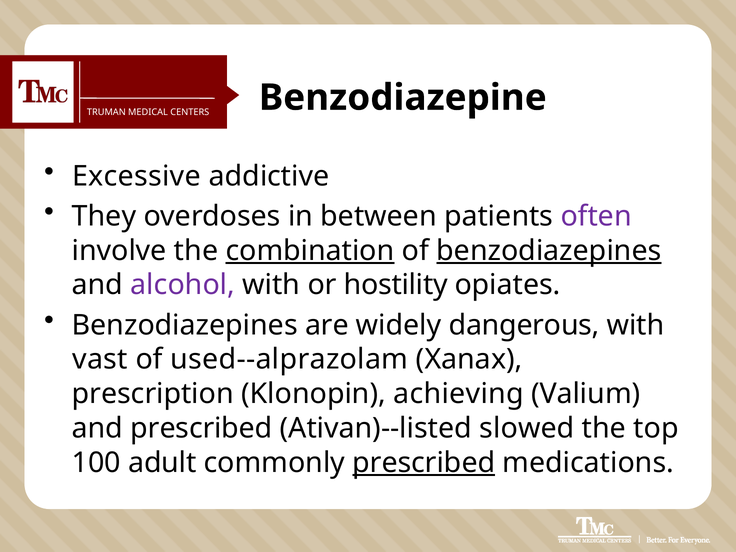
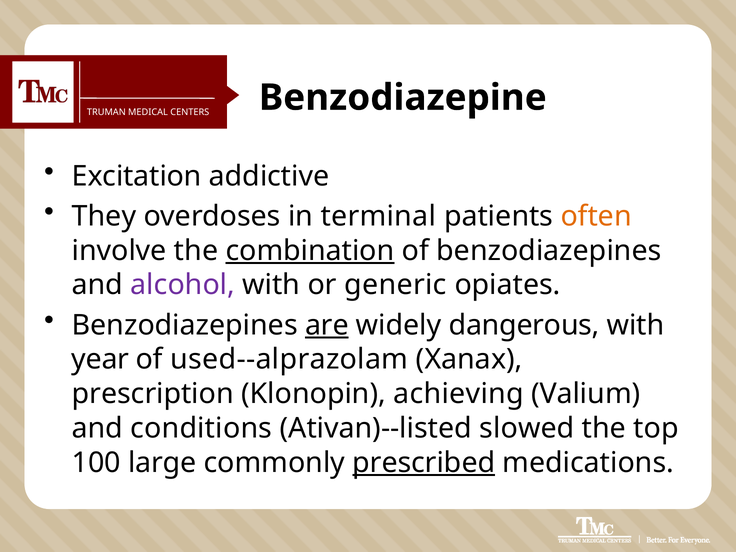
Excessive: Excessive -> Excitation
between: between -> terminal
often colour: purple -> orange
benzodiazepines at (549, 251) underline: present -> none
hostility: hostility -> generic
are underline: none -> present
vast: vast -> year
and prescribed: prescribed -> conditions
adult: adult -> large
